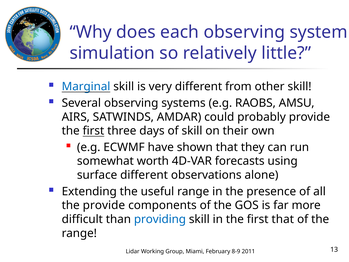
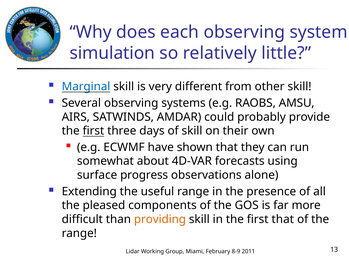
worth: worth -> about
surface different: different -> progress
the provide: provide -> pleased
providing colour: blue -> orange
